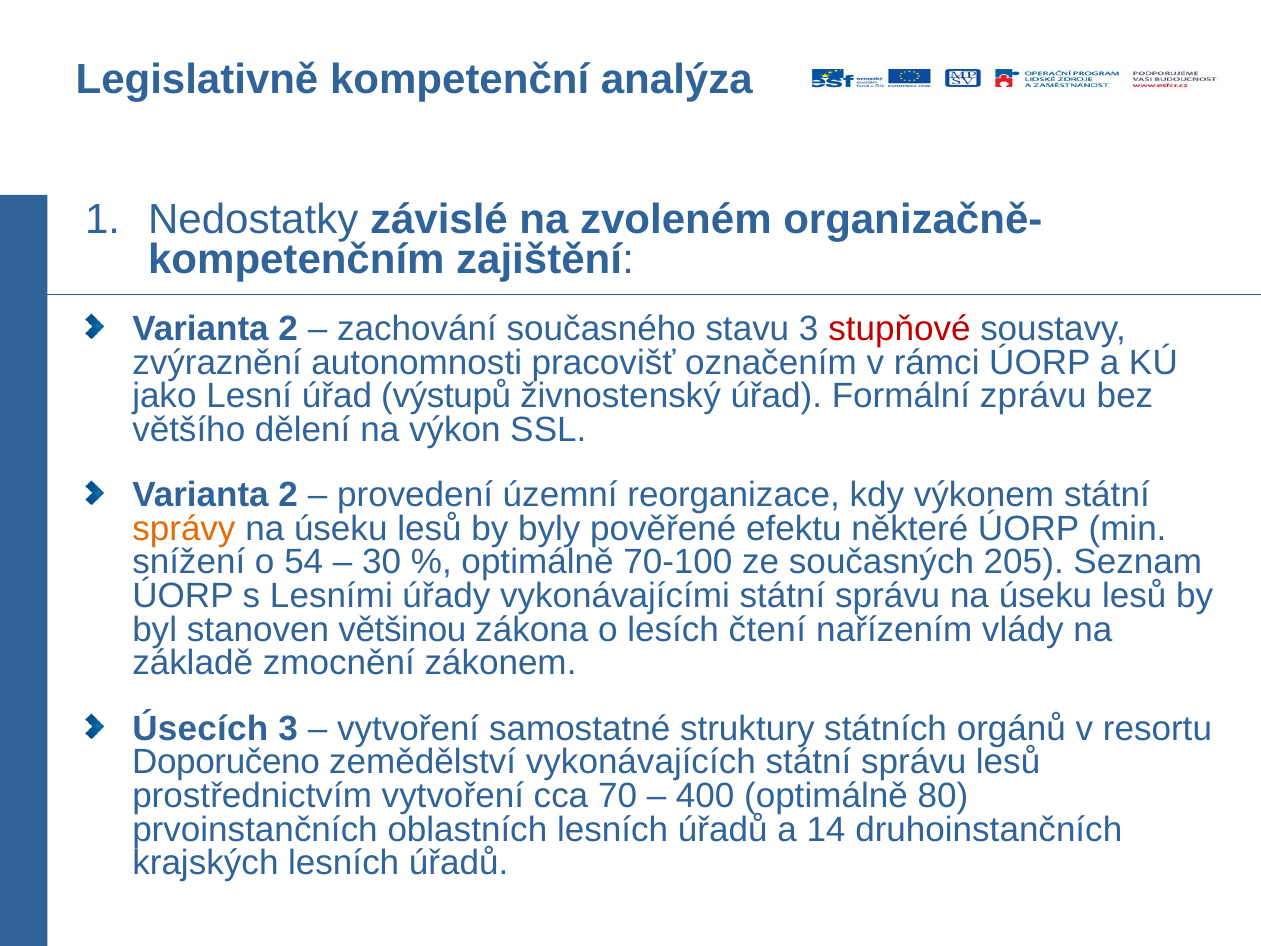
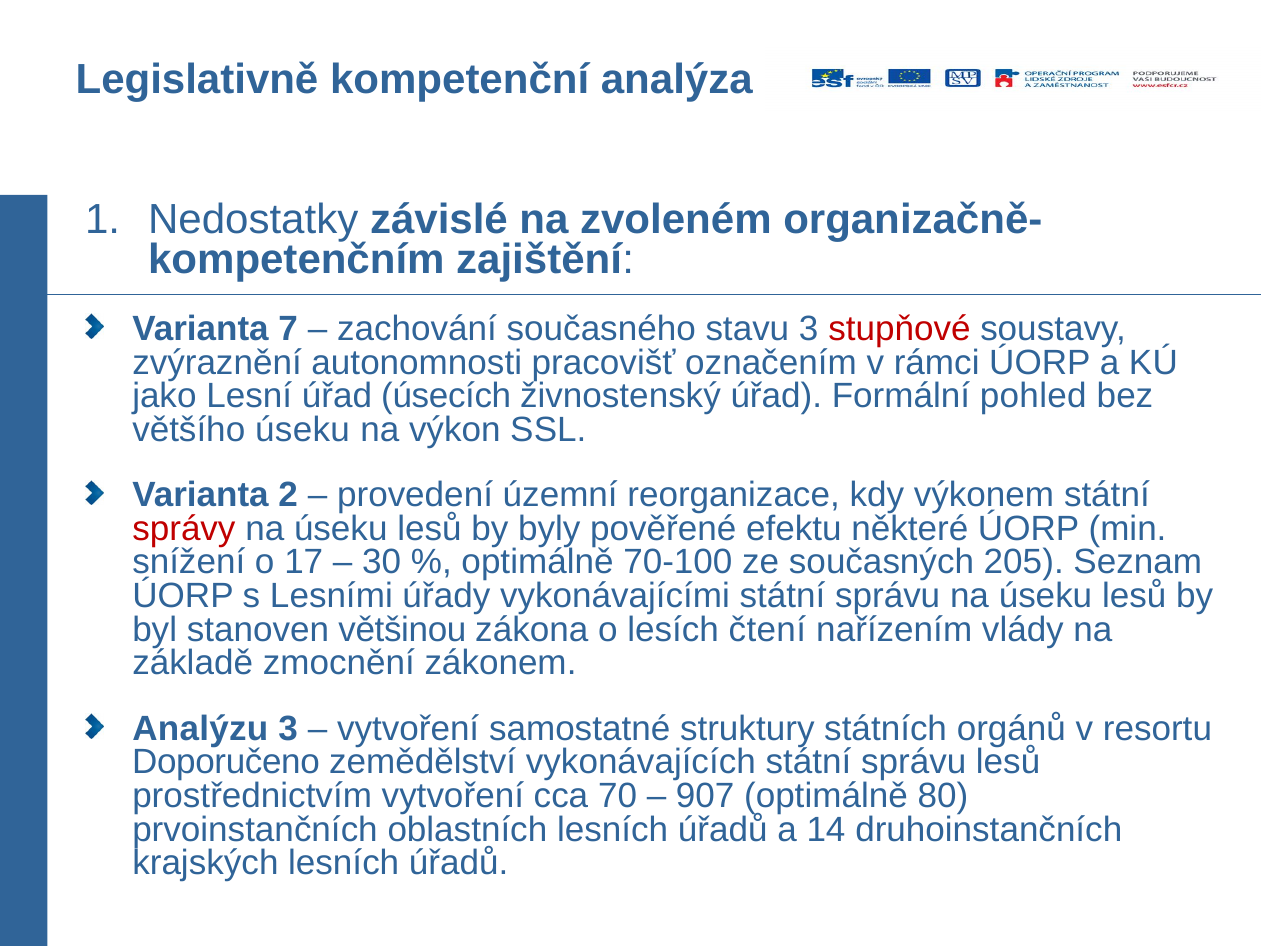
2 at (288, 329): 2 -> 7
výstupů: výstupů -> úsecích
zprávu: zprávu -> pohled
většího dělení: dělení -> úseku
správy colour: orange -> red
54: 54 -> 17
Úsecích: Úsecích -> Analýzu
400: 400 -> 907
